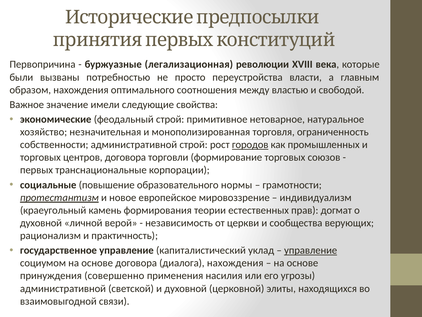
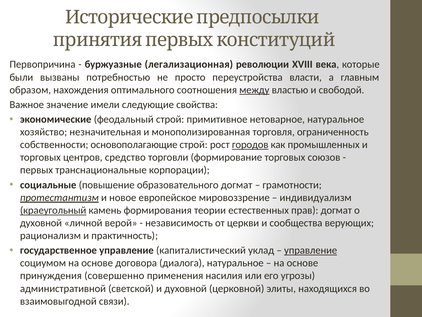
между underline: none -> present
собственности административной: административной -> основополагающие
центров договора: договора -> средство
образовательного нормы: нормы -> догмат
краеугольный underline: none -> present
диалога нахождения: нахождения -> натуральное
